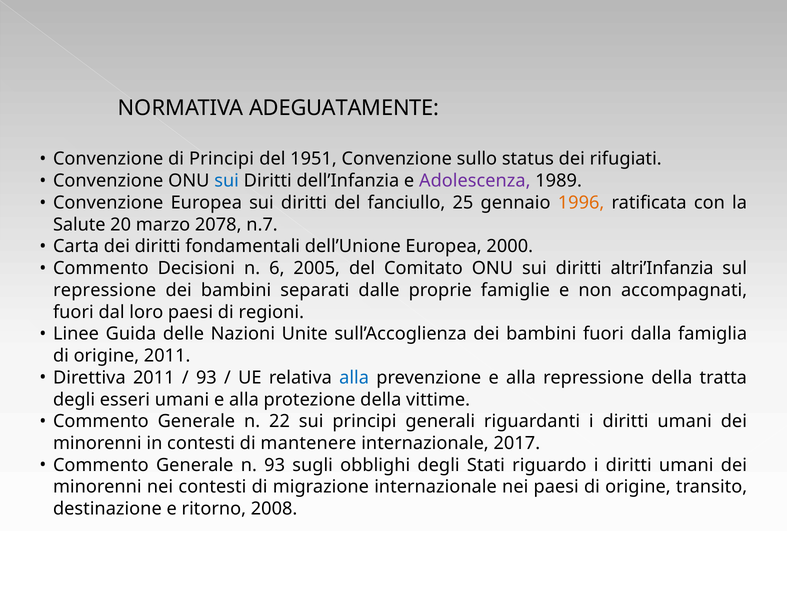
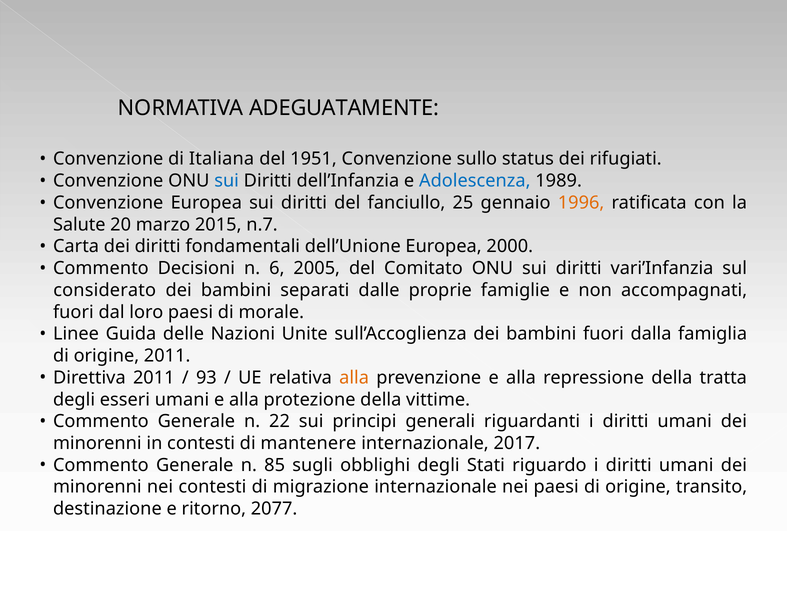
di Principi: Principi -> Italiana
Adolescenza colour: purple -> blue
2078: 2078 -> 2015
altri’Infanzia: altri’Infanzia -> vari’Infanzia
repressione at (105, 290): repressione -> considerato
regioni: regioni -> morale
alla at (354, 378) colour: blue -> orange
n 93: 93 -> 85
2008: 2008 -> 2077
